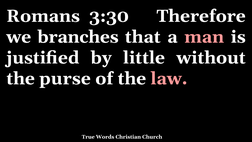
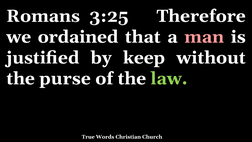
3:30: 3:30 -> 3:25
branches: branches -> ordained
little: little -> keep
law colour: pink -> light green
